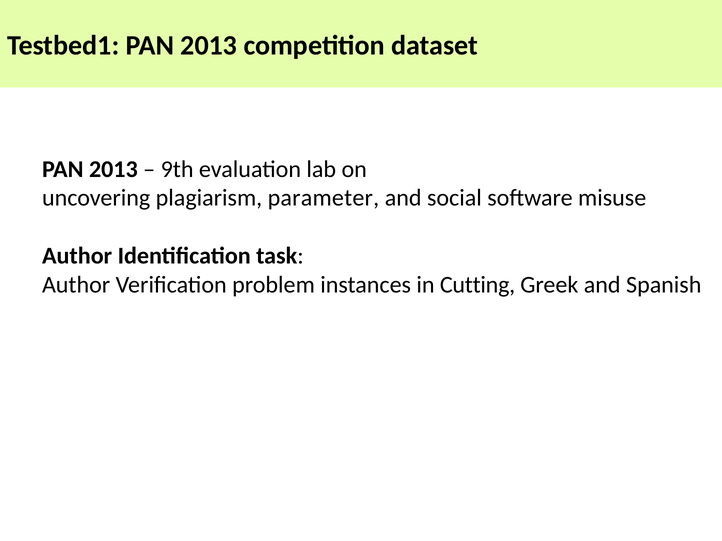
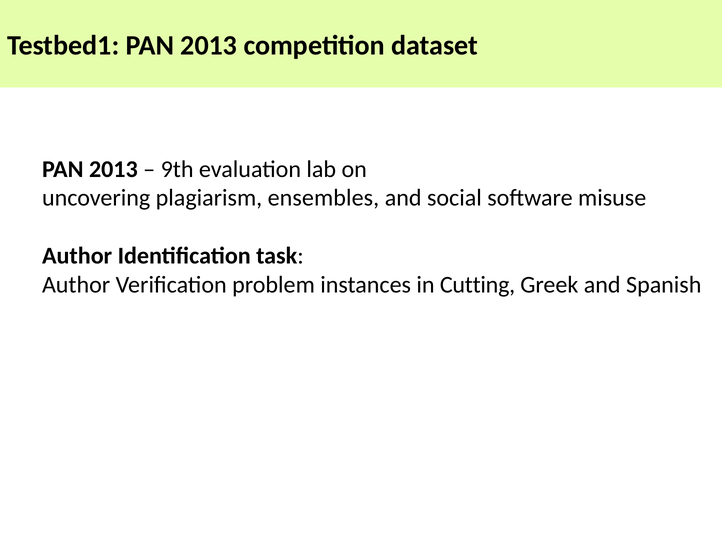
parameter: parameter -> ensembles
